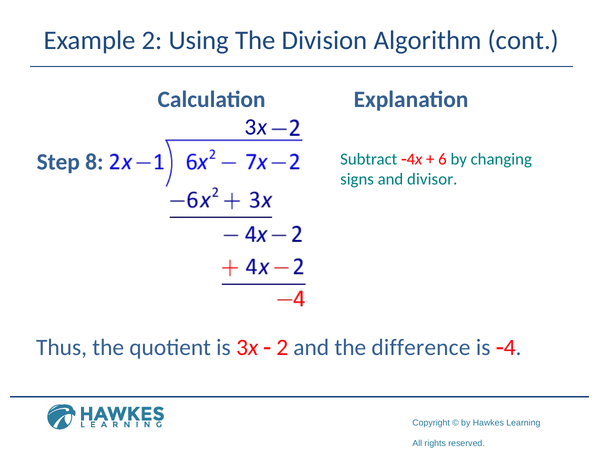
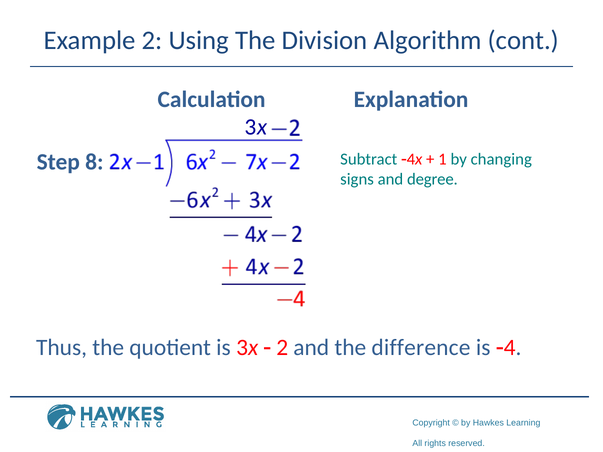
6: 6 -> 1
divisor: divisor -> degree
